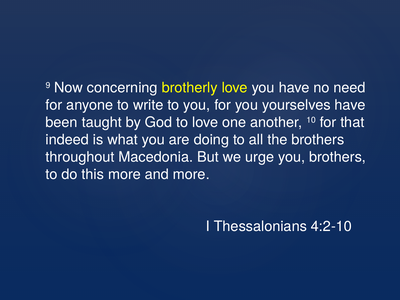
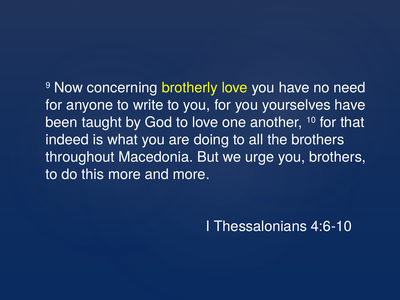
4:2-10: 4:2-10 -> 4:6-10
